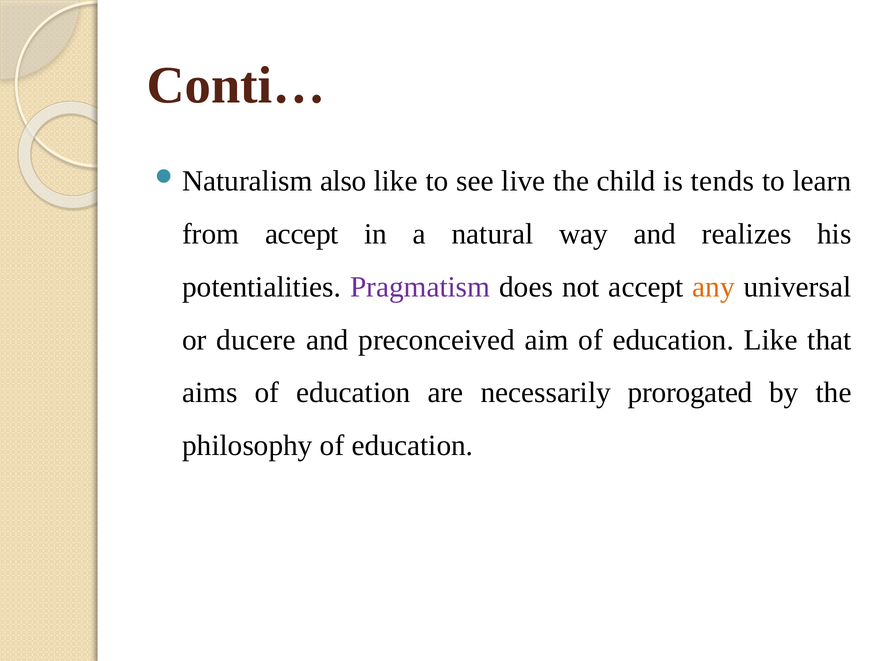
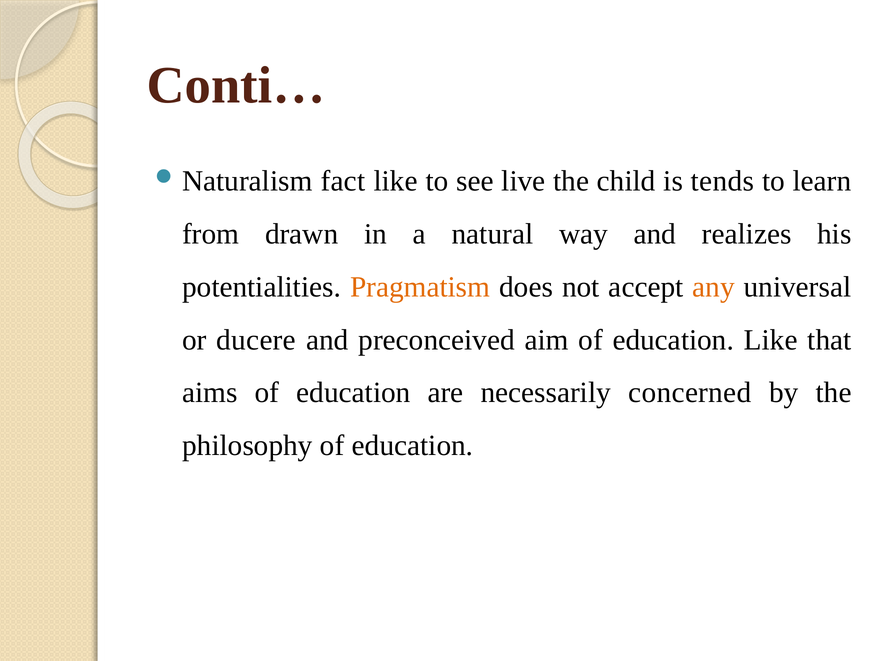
also: also -> fact
from accept: accept -> drawn
Pragmatism colour: purple -> orange
prorogated: prorogated -> concerned
